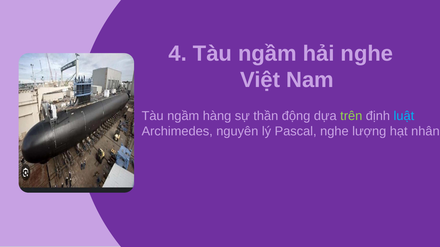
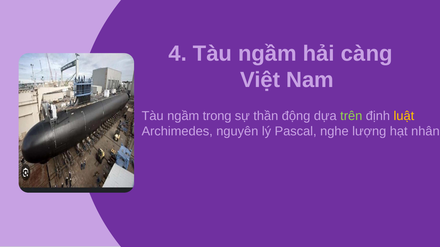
hải nghe: nghe -> càng
hàng: hàng -> trong
luật colour: light blue -> yellow
